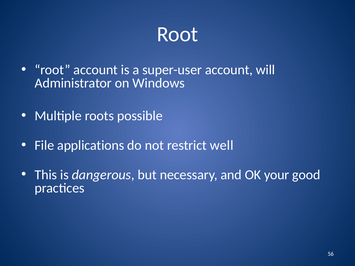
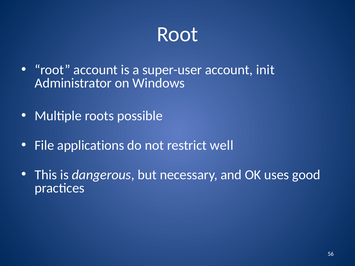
will: will -> init
your: your -> uses
